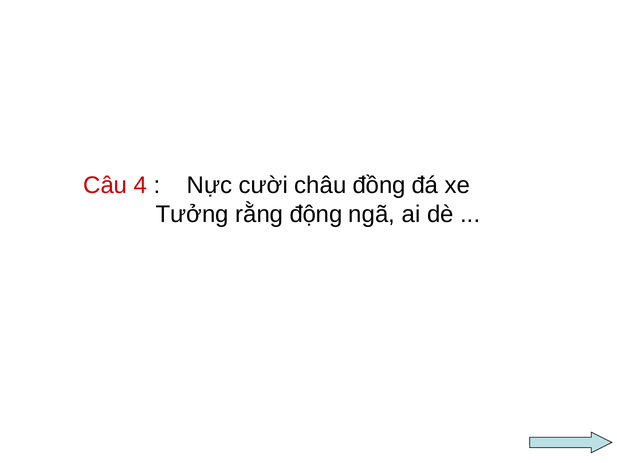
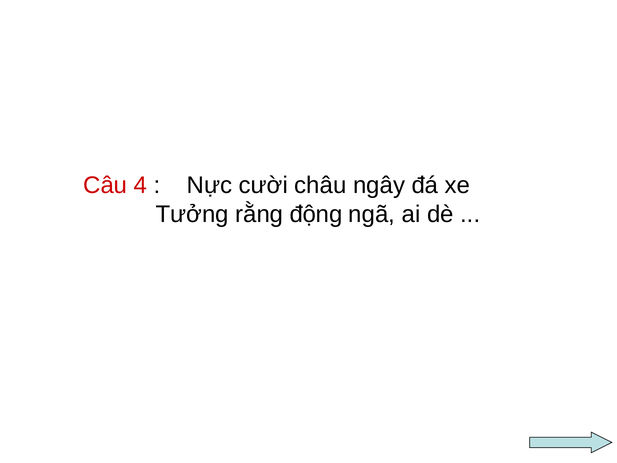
đồng: đồng -> ngây
